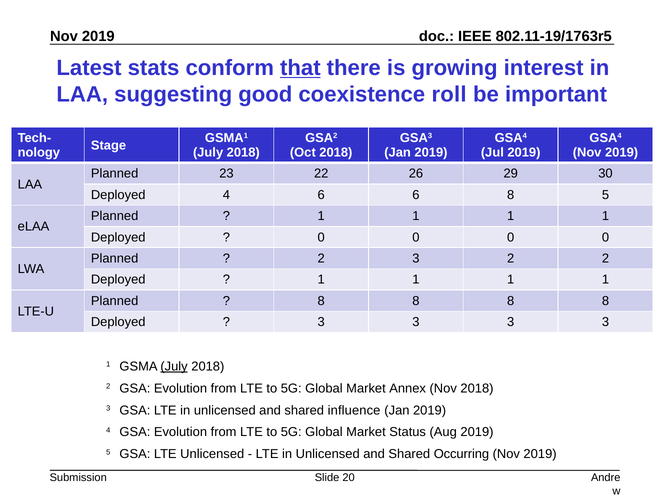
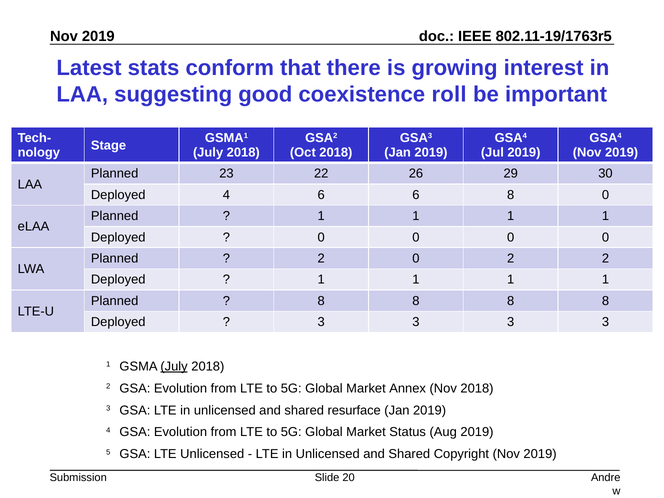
that underline: present -> none
8 5: 5 -> 0
2 3: 3 -> 0
influence: influence -> resurface
Occurring: Occurring -> Copyright
